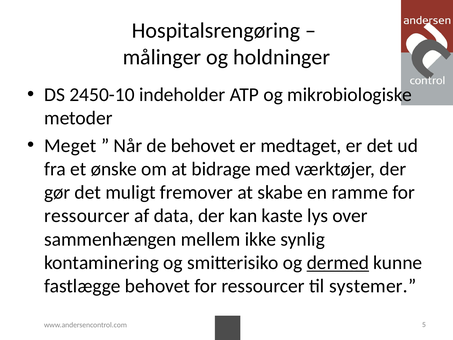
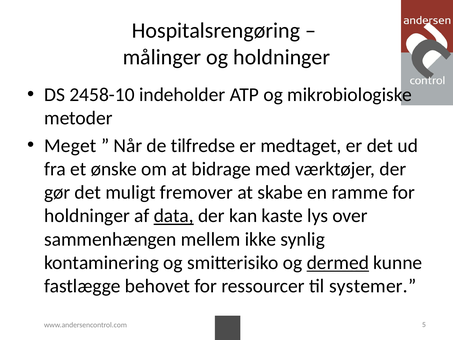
2450-10: 2450-10 -> 2458-10
de behovet: behovet -> tilfredse
ressourcer at (87, 216): ressourcer -> holdninger
data underline: none -> present
